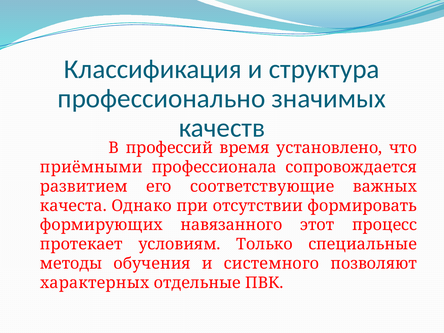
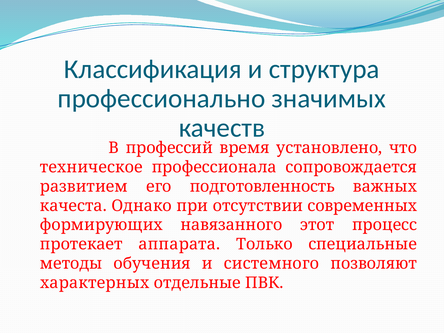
приёмными: приёмными -> техническое
соответствующие: соответствующие -> подготовленность
формировать: формировать -> современных
условиям: условиям -> аппарата
